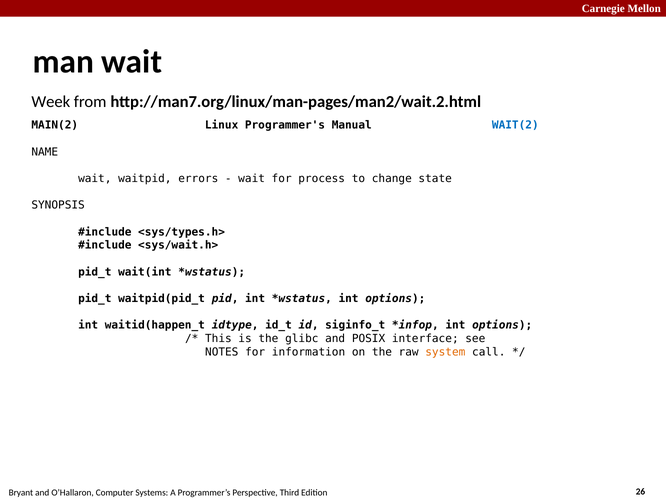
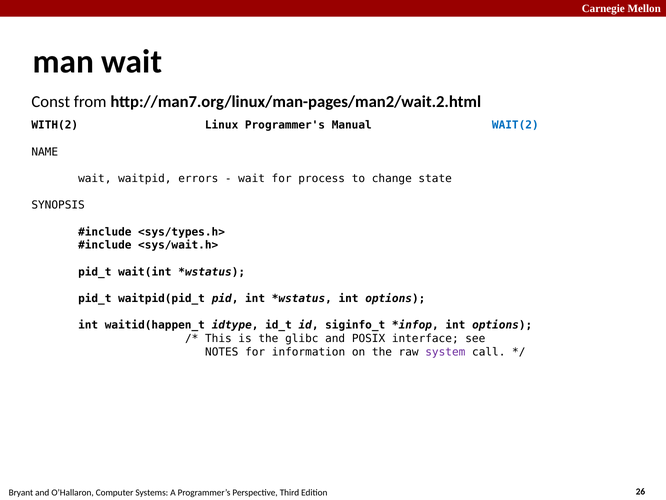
Week: Week -> Const
MAIN(2: MAIN(2 -> WITH(2
system colour: orange -> purple
